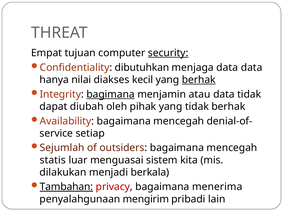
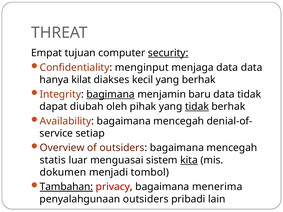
dibutuhkan: dibutuhkan -> menginput
nilai: nilai -> kilat
berhak at (199, 80) underline: present -> none
atau: atau -> baru
tidak at (197, 107) underline: none -> present
Sejumlah: Sejumlah -> Overview
kita underline: none -> present
dilakukan: dilakukan -> dokumen
berkala: berkala -> tombol
penyalahgunaan mengirim: mengirim -> outsiders
